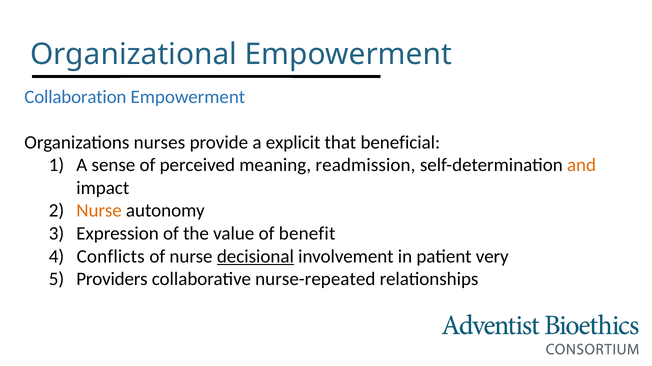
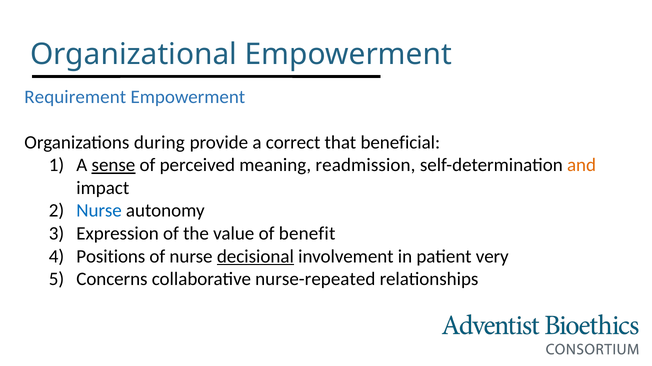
Collaboration: Collaboration -> Requirement
nurses: nurses -> during
explicit: explicit -> correct
sense underline: none -> present
Nurse at (99, 211) colour: orange -> blue
Conflicts: Conflicts -> Positions
Providers: Providers -> Concerns
